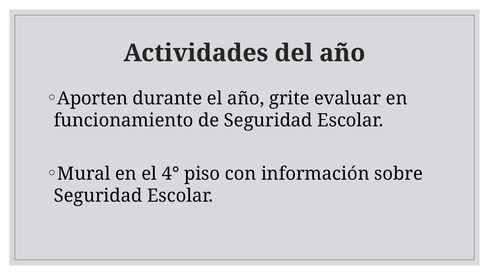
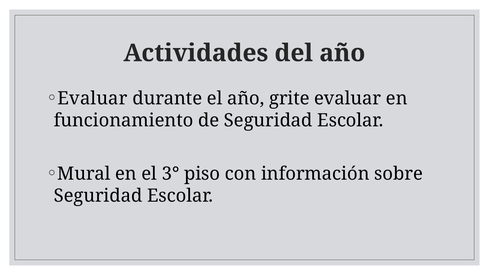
Aporten at (93, 98): Aporten -> Evaluar
4°: 4° -> 3°
